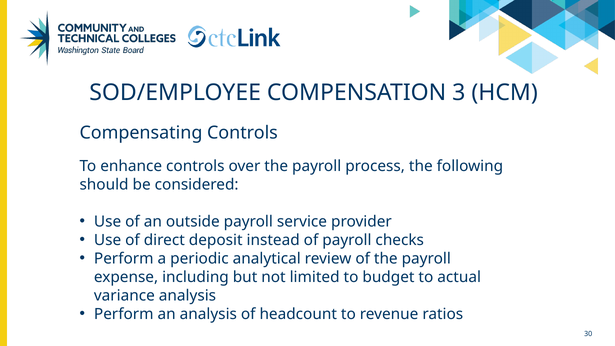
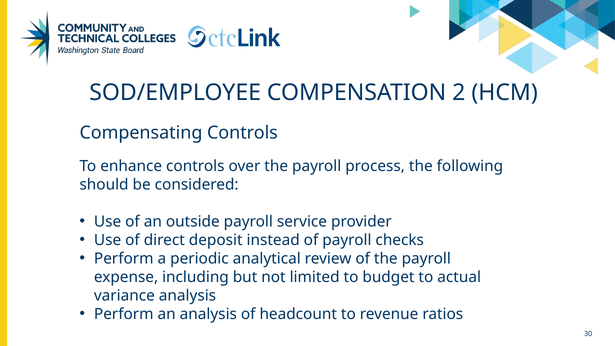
3: 3 -> 2
